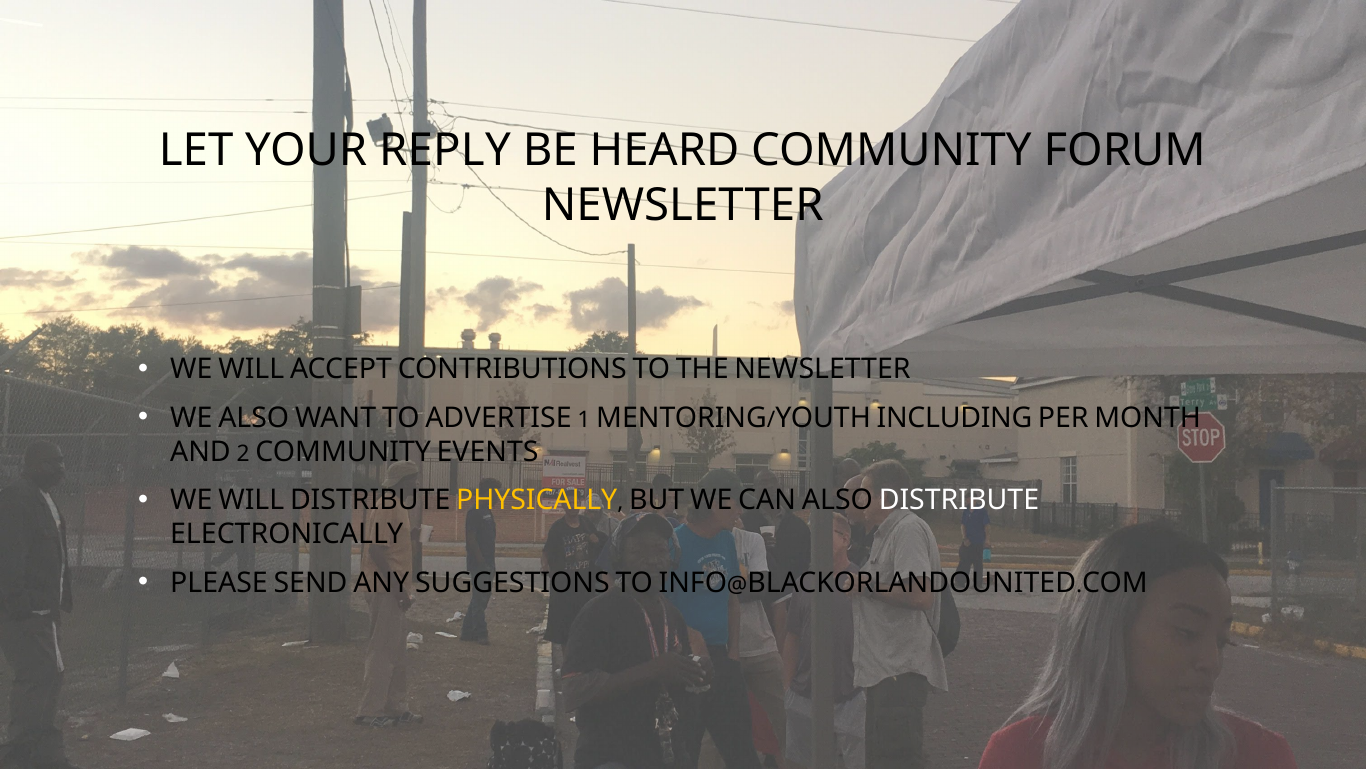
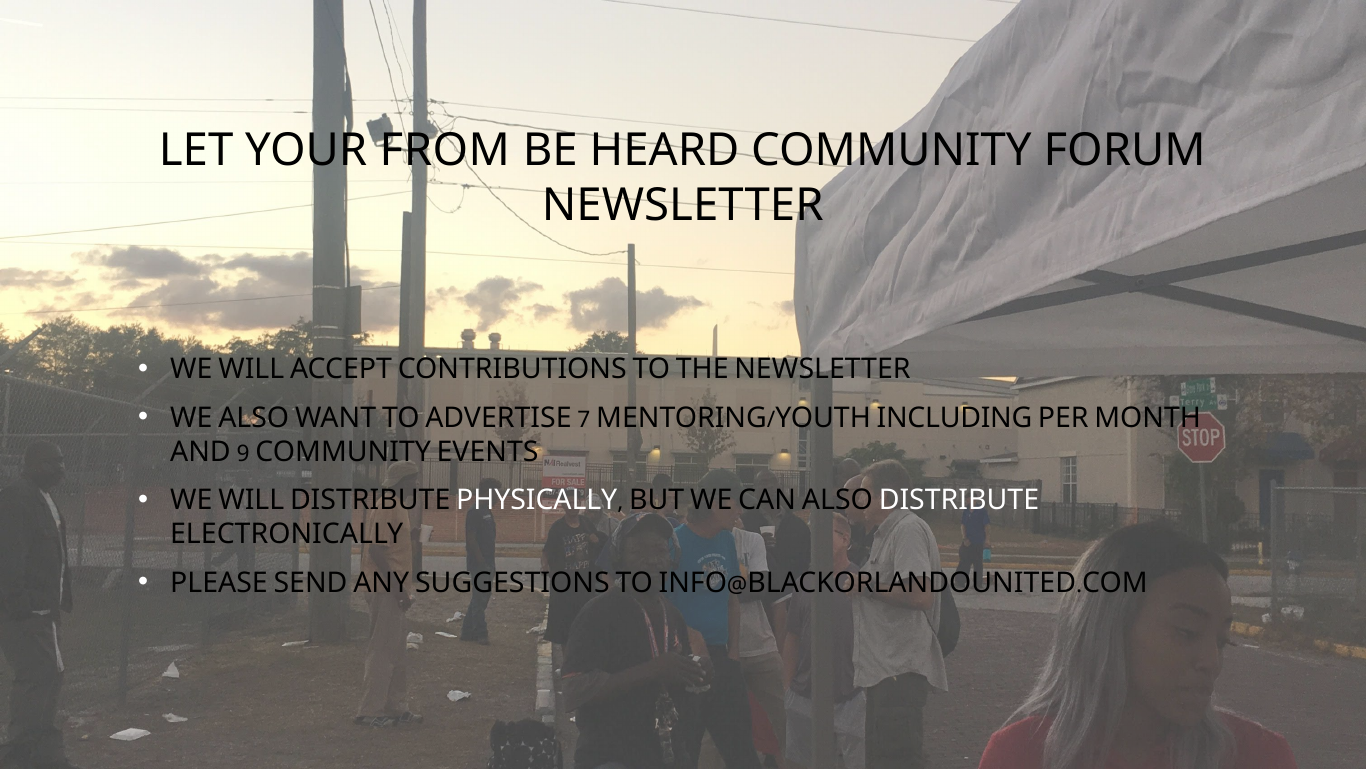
REPLY: REPLY -> FROM
1: 1 -> 7
2: 2 -> 9
PHYSICALLY colour: yellow -> white
